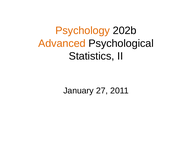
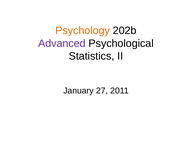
Advanced colour: orange -> purple
